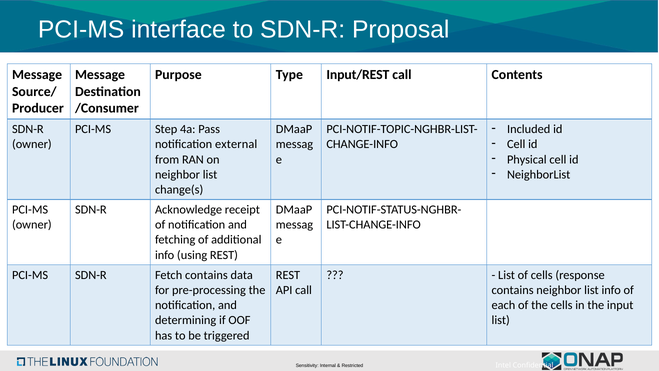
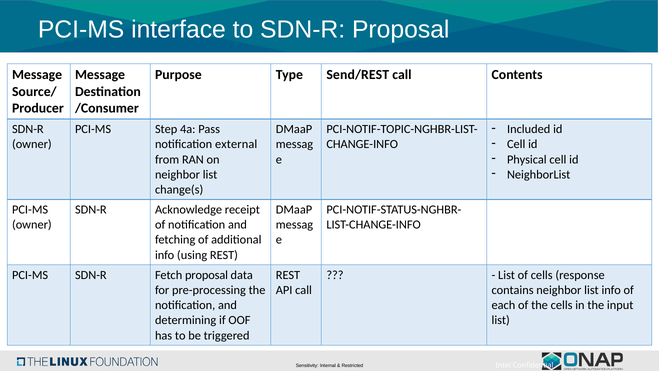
Input/REST: Input/REST -> Send/REST
Fetch contains: contains -> proposal
